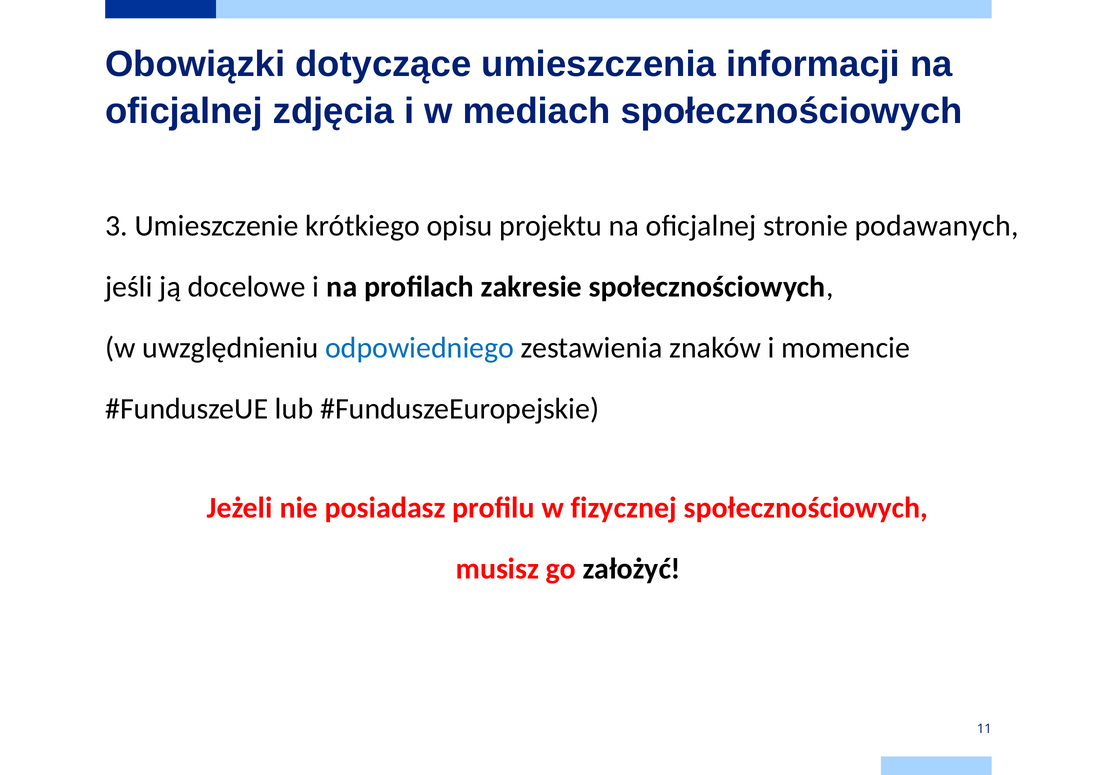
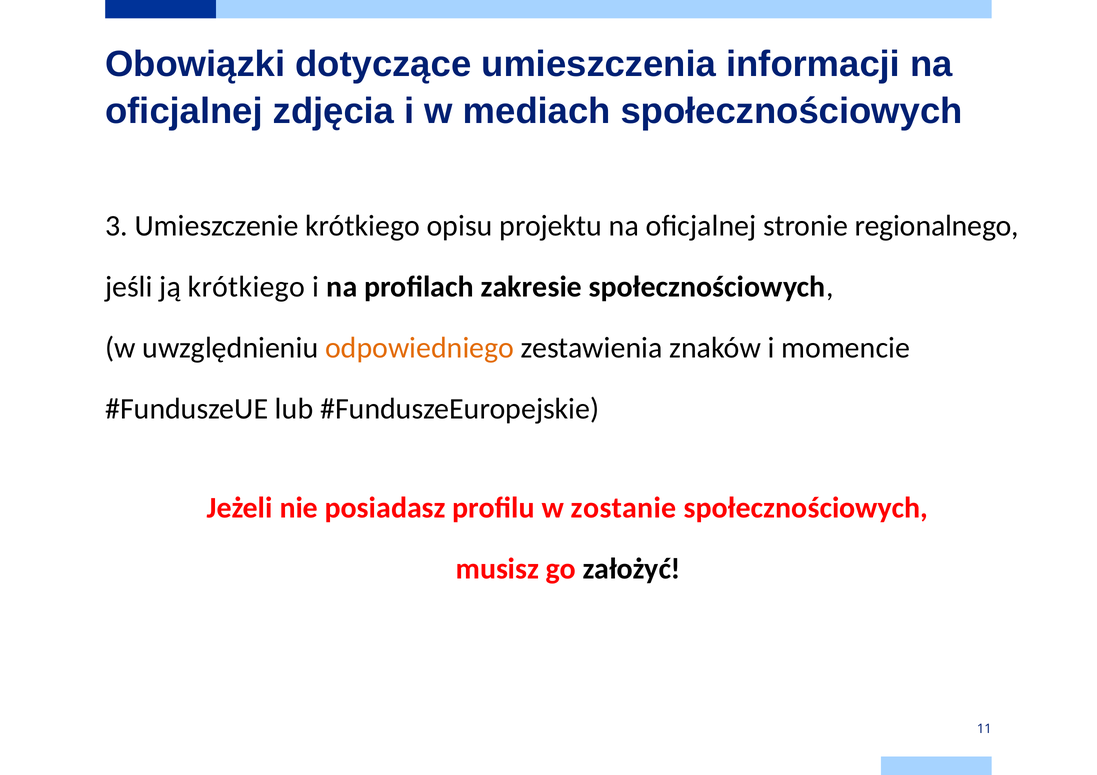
podawanych: podawanych -> regionalnego
ją docelowe: docelowe -> krótkiego
odpowiedniego colour: blue -> orange
fizycznej: fizycznej -> zostanie
